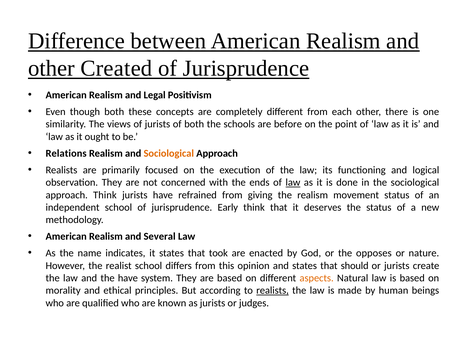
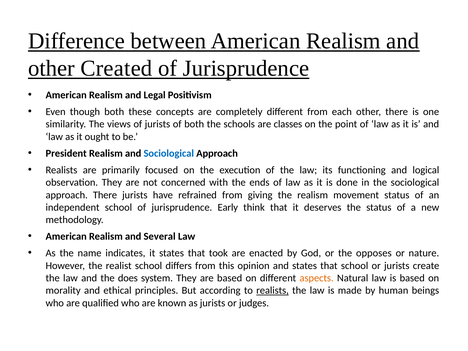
before: before -> classes
Relations: Relations -> President
Sociological at (169, 153) colour: orange -> blue
law at (293, 182) underline: present -> none
approach Think: Think -> There
that should: should -> school
the have: have -> does
